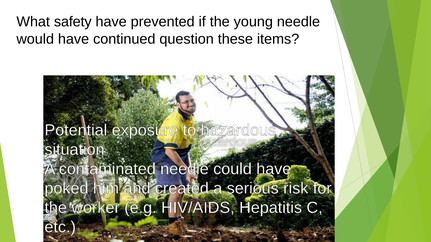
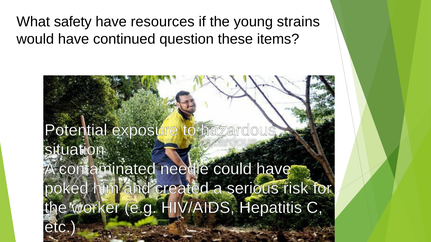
prevented: prevented -> resources
young needle: needle -> strains
